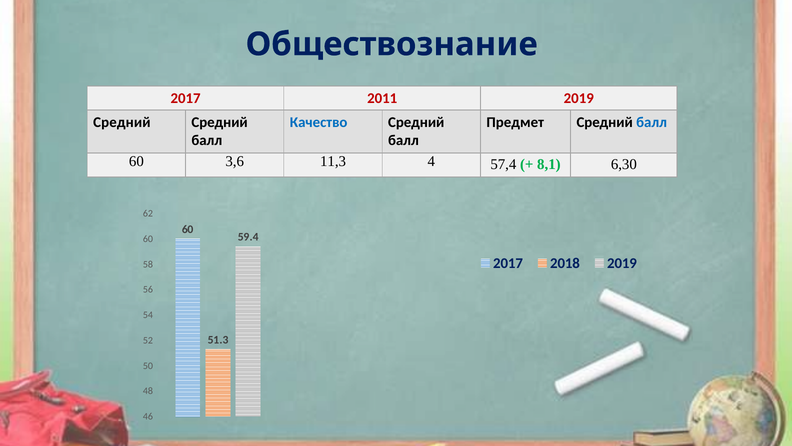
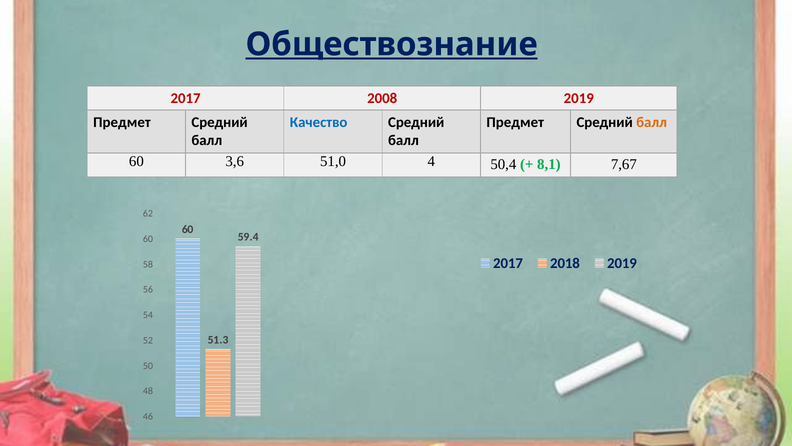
Обществознание underline: none -> present
2011: 2011 -> 2008
Средний at (122, 122): Средний -> Предмет
балл at (652, 122) colour: blue -> orange
11,3: 11,3 -> 51,0
57,4: 57,4 -> 50,4
6,30: 6,30 -> 7,67
